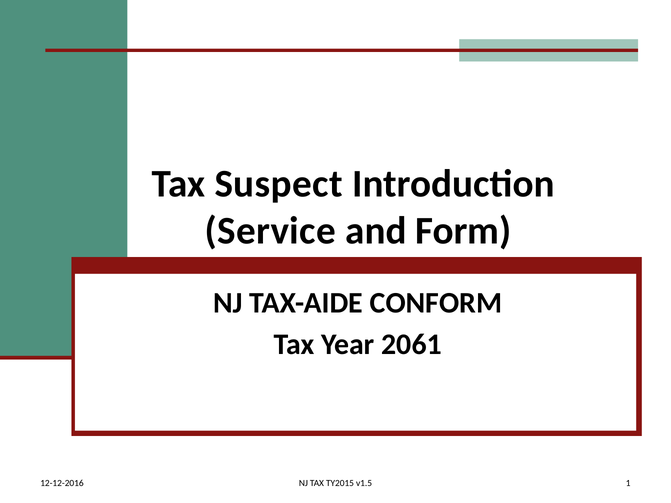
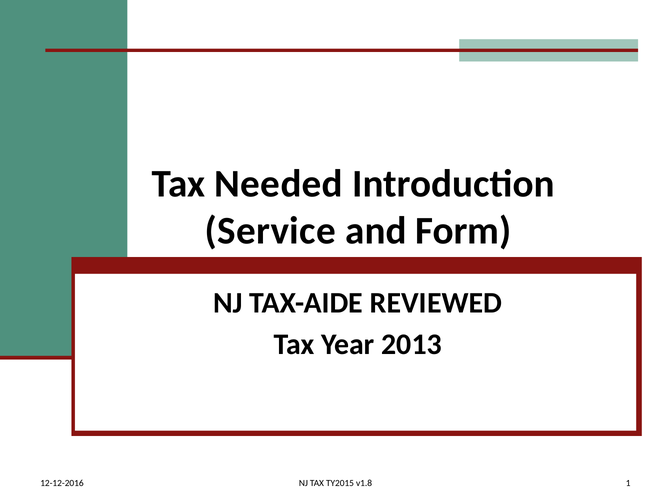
Suspect: Suspect -> Needed
CONFORM: CONFORM -> REVIEWED
2061: 2061 -> 2013
v1.5: v1.5 -> v1.8
